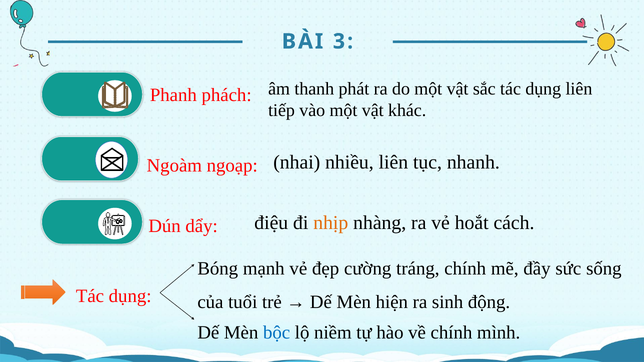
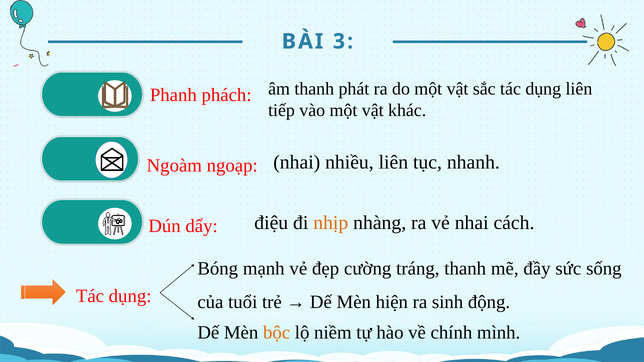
vẻ hoắt: hoắt -> nhai
tráng chính: chính -> thanh
bộc colour: blue -> orange
